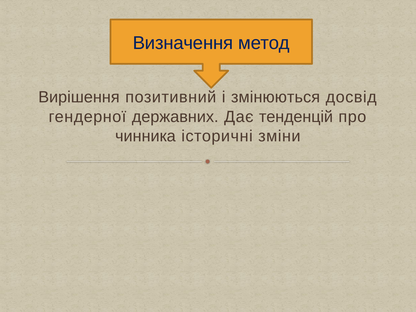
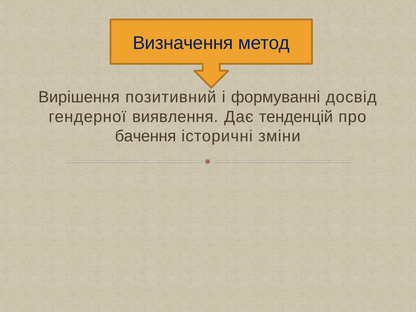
змінюються: змінюються -> формуванні
державних: державних -> виявлення
чинника: чинника -> бачення
